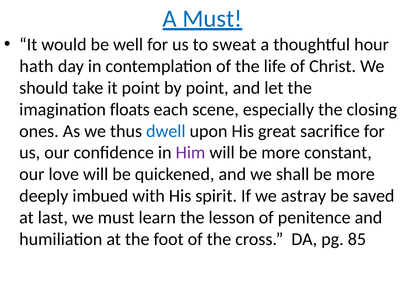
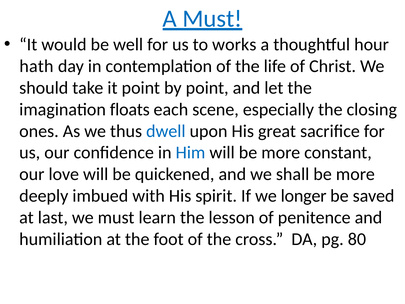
sweat: sweat -> works
Him colour: purple -> blue
astray: astray -> longer
85: 85 -> 80
